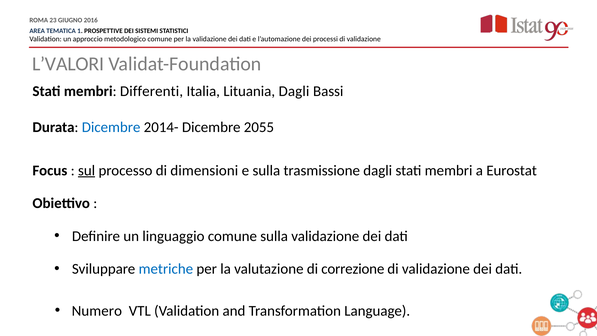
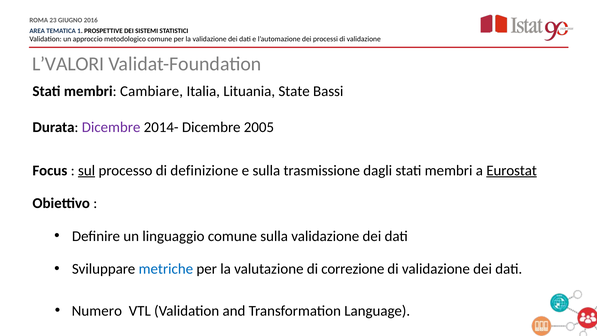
Differenti: Differenti -> Cambiare
Lituania Dagli: Dagli -> State
Dicembre at (111, 127) colour: blue -> purple
2055: 2055 -> 2005
dimensioni: dimensioni -> definizione
Eurostat underline: none -> present
